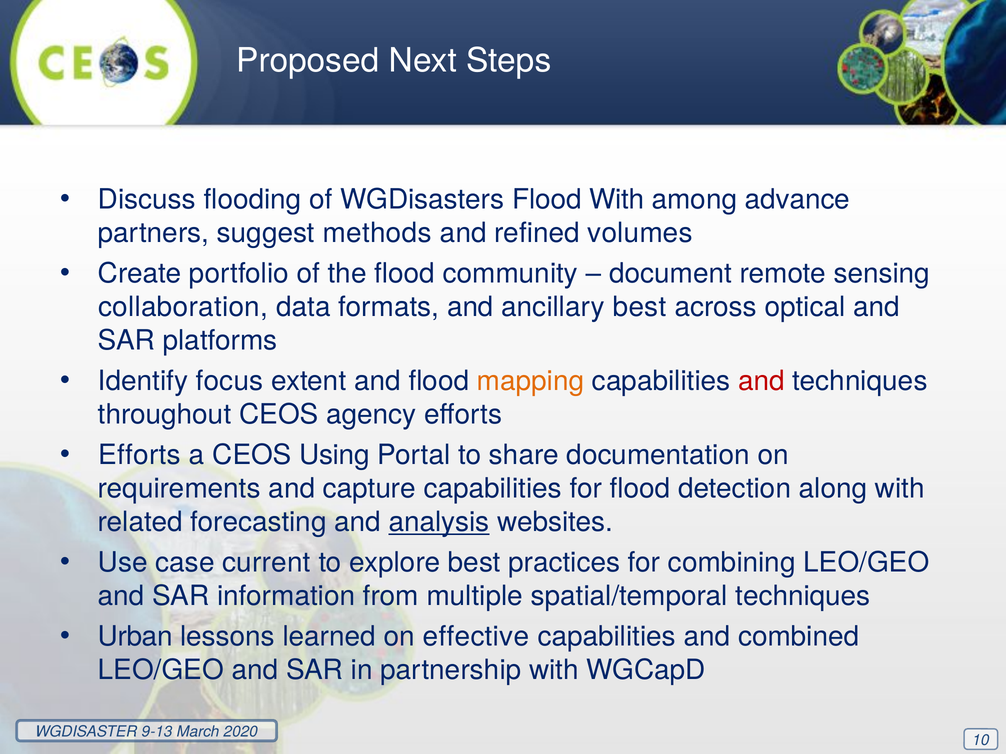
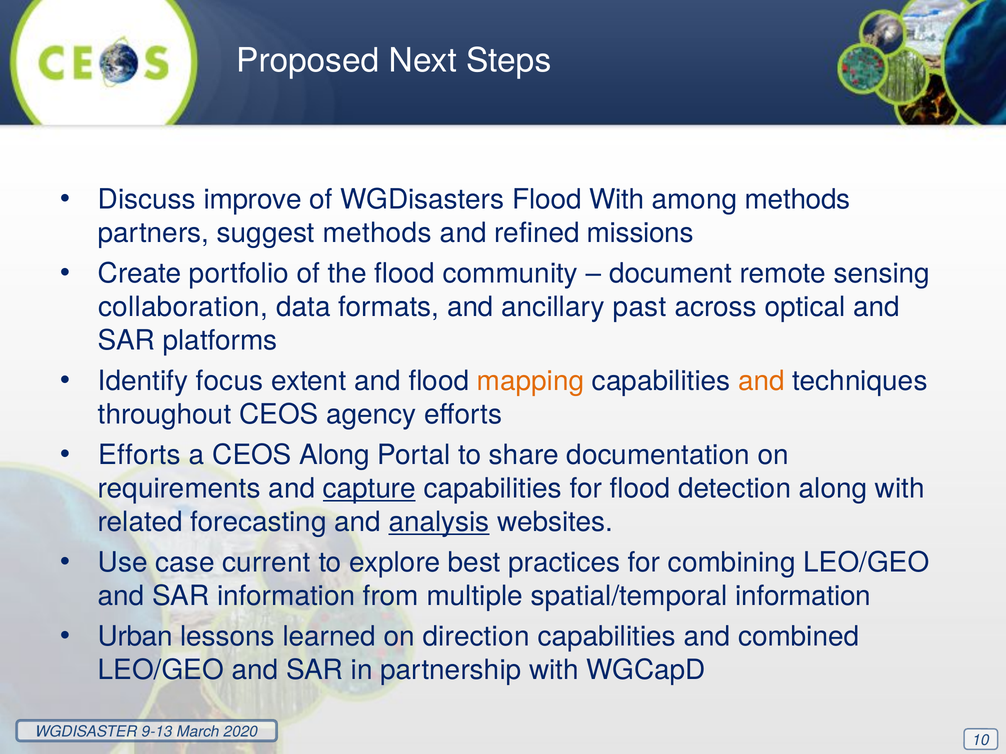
flooding: flooding -> improve
among advance: advance -> methods
volumes: volumes -> missions
ancillary best: best -> past
and at (761, 381) colour: red -> orange
CEOS Using: Using -> Along
capture underline: none -> present
spatial/temporal techniques: techniques -> information
effective: effective -> direction
